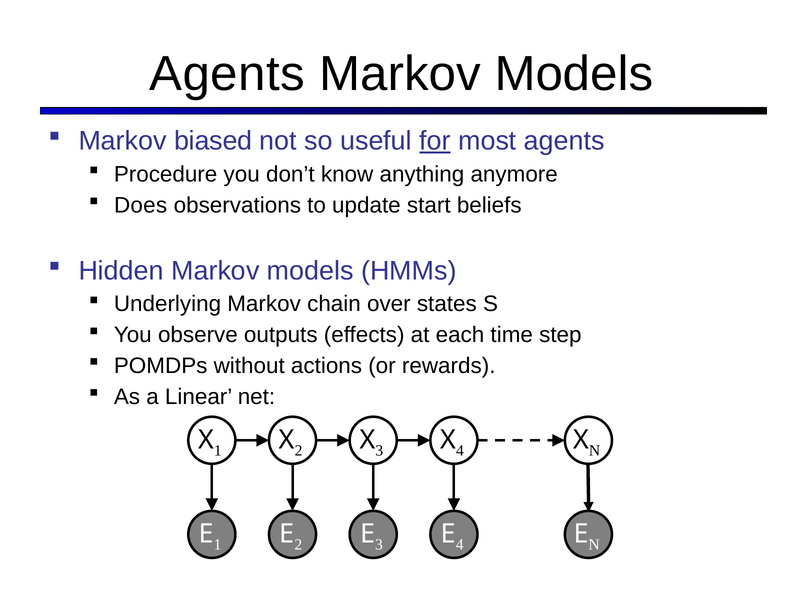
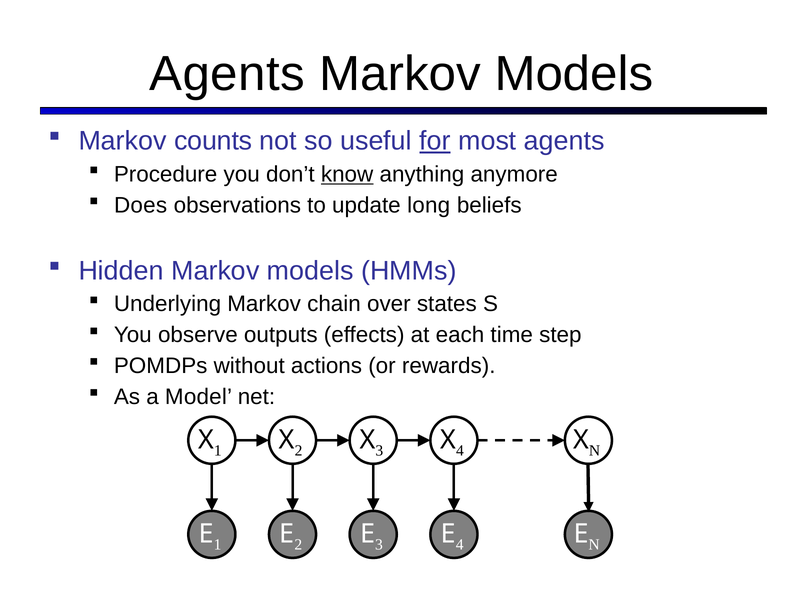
biased: biased -> counts
know underline: none -> present
start: start -> long
Linear: Linear -> Model
